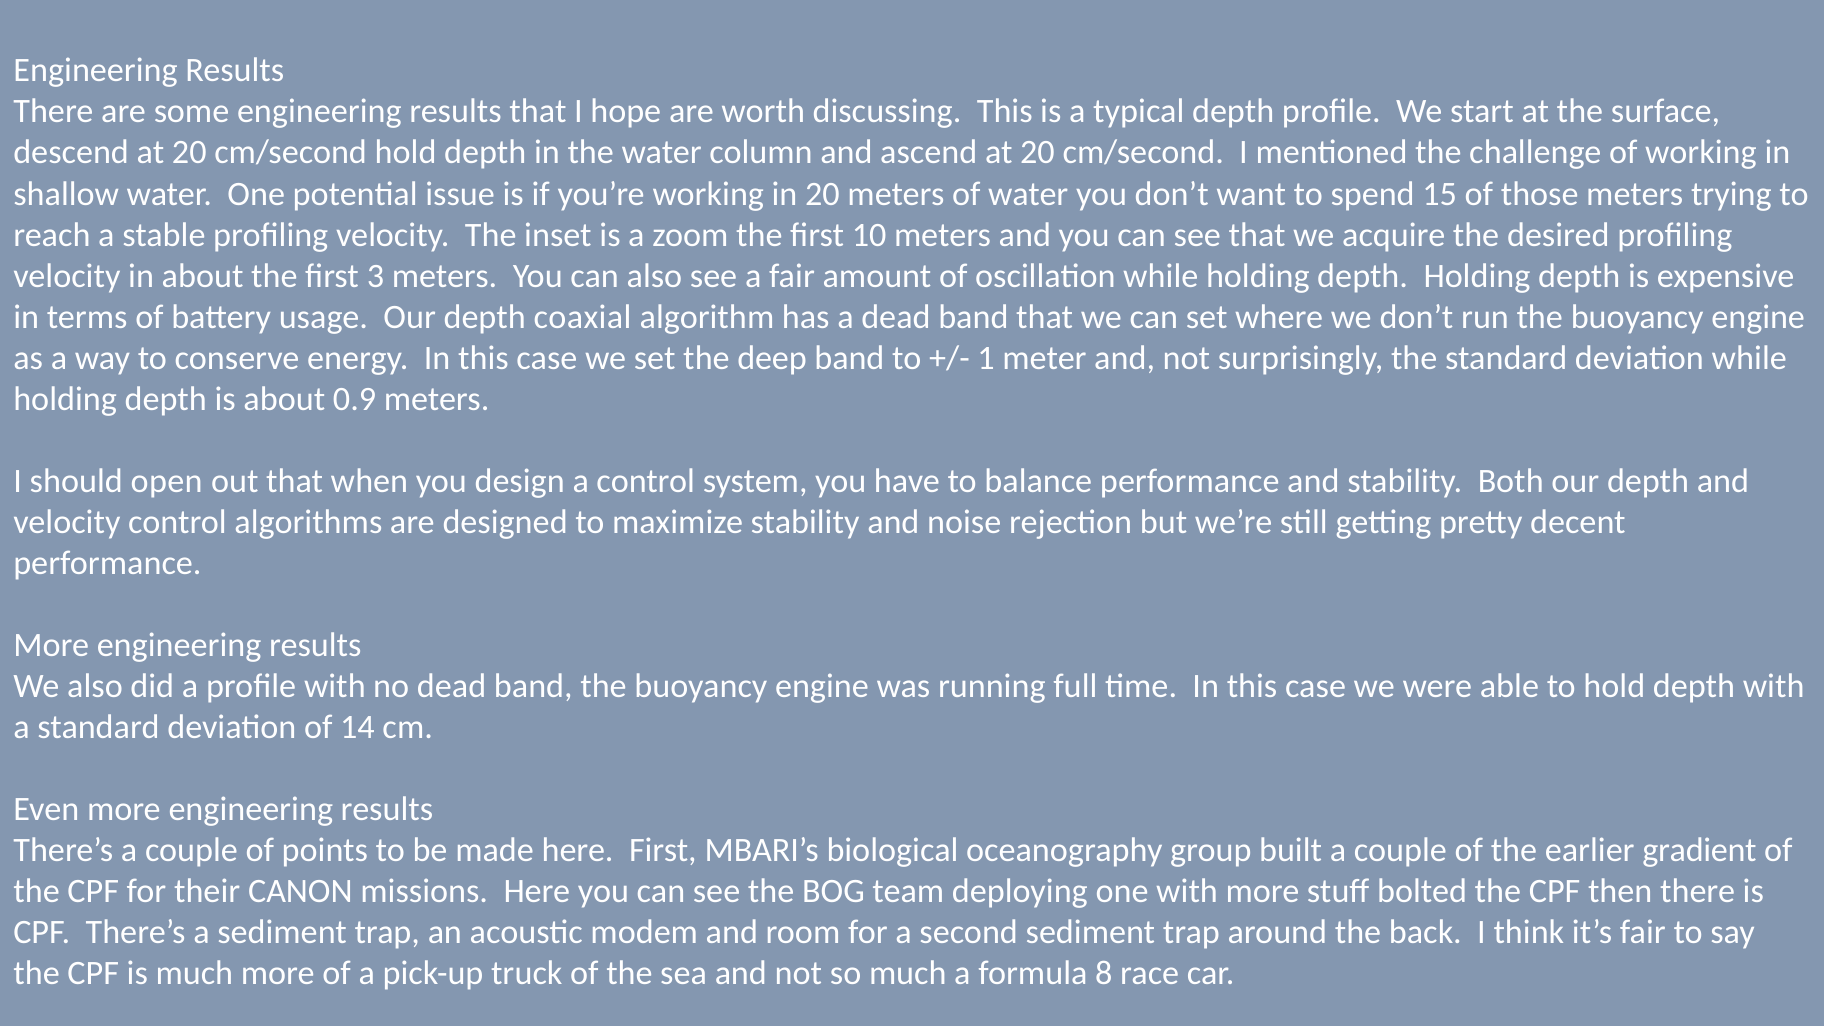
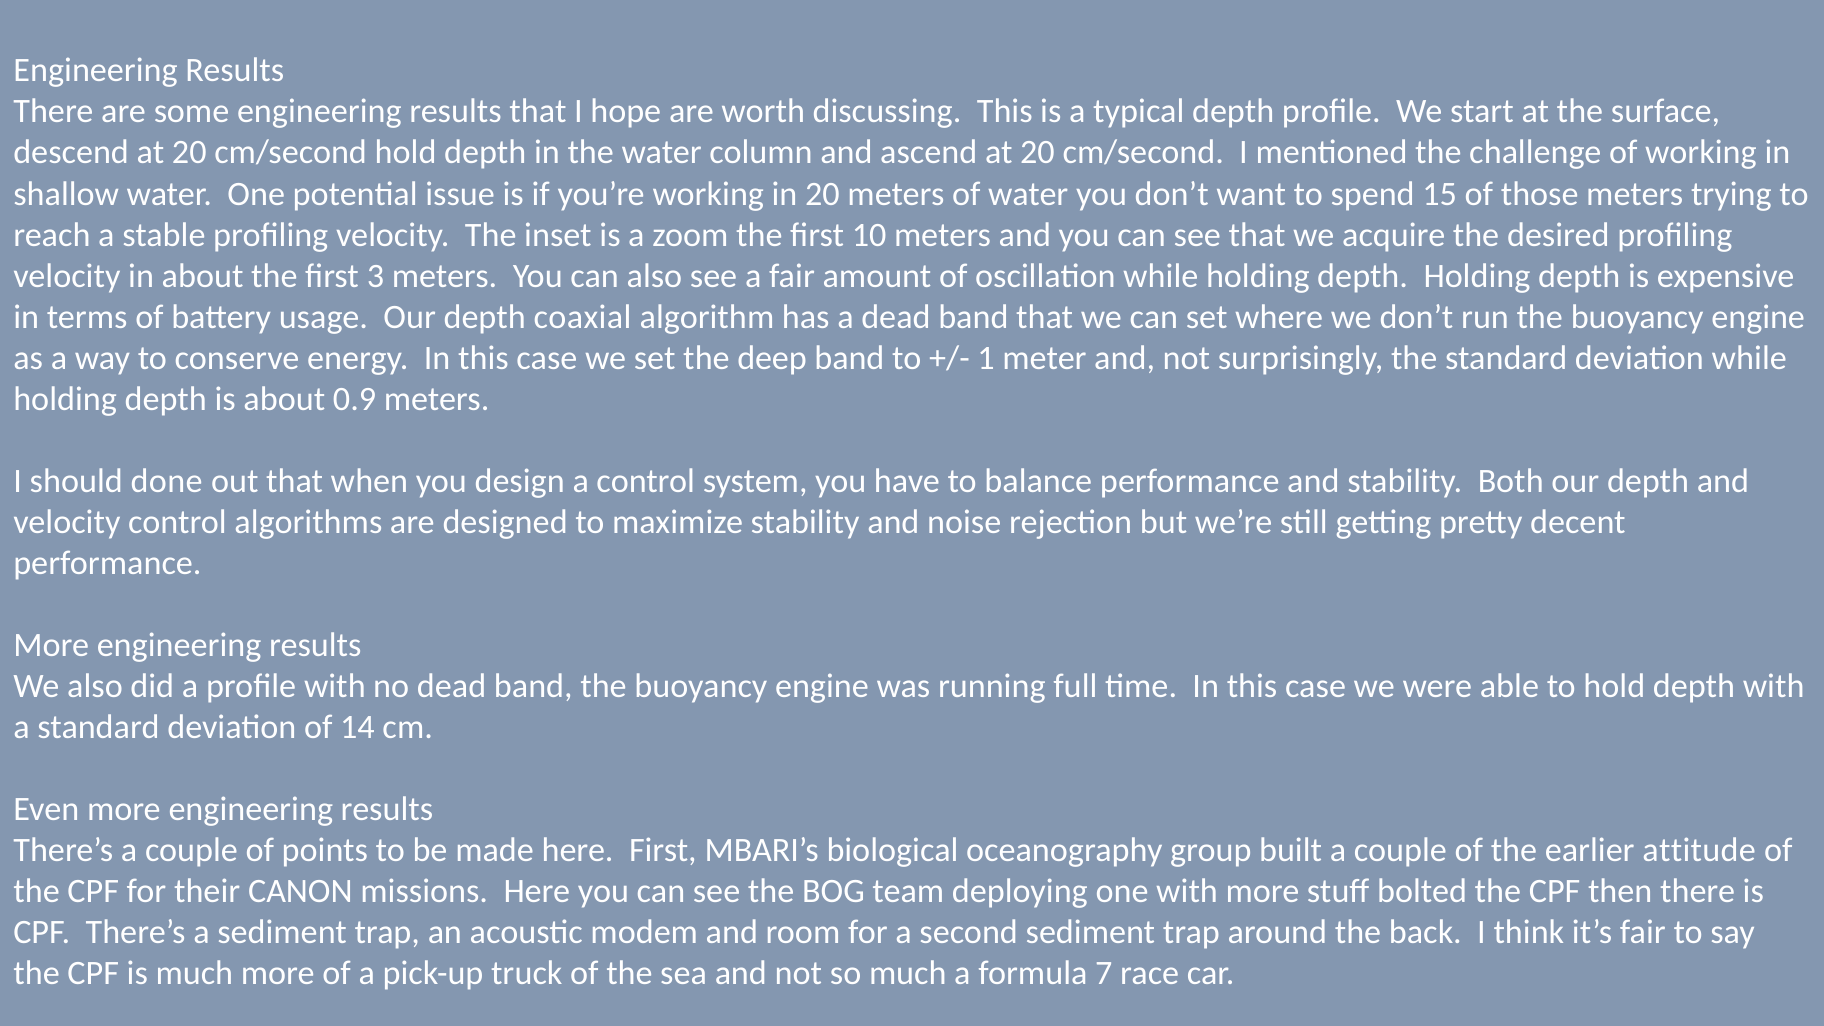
open: open -> done
earlier gradient: gradient -> attitude
8: 8 -> 7
